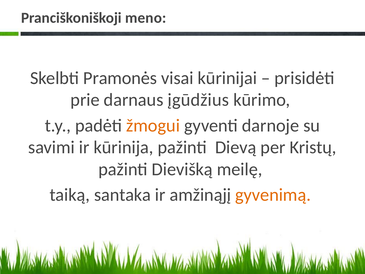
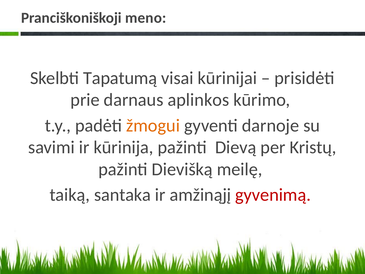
Pramonės: Pramonės -> Tapatumą
įgūdžius: įgūdžius -> aplinkos
gyvenimą colour: orange -> red
